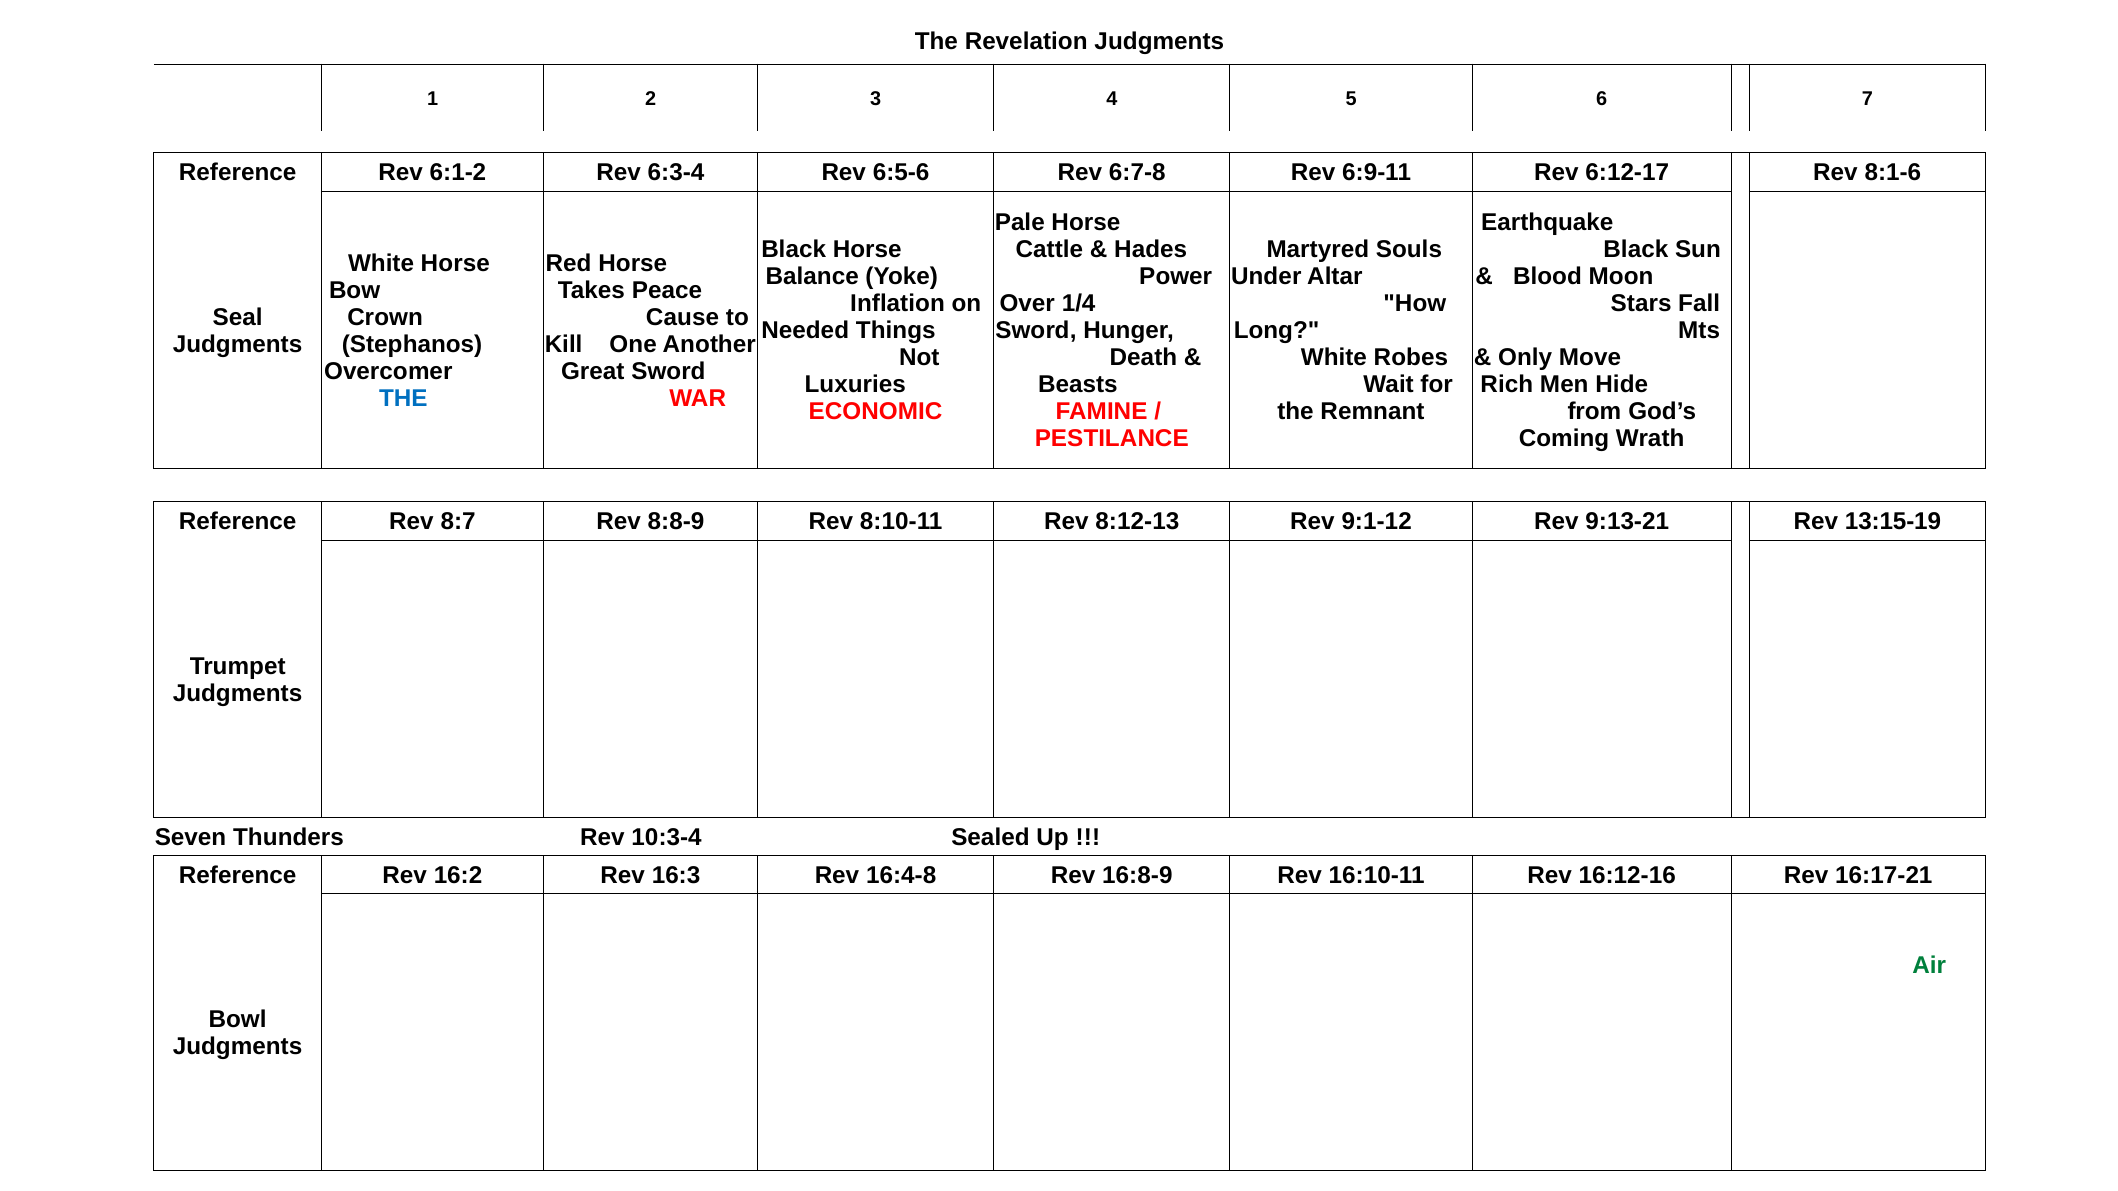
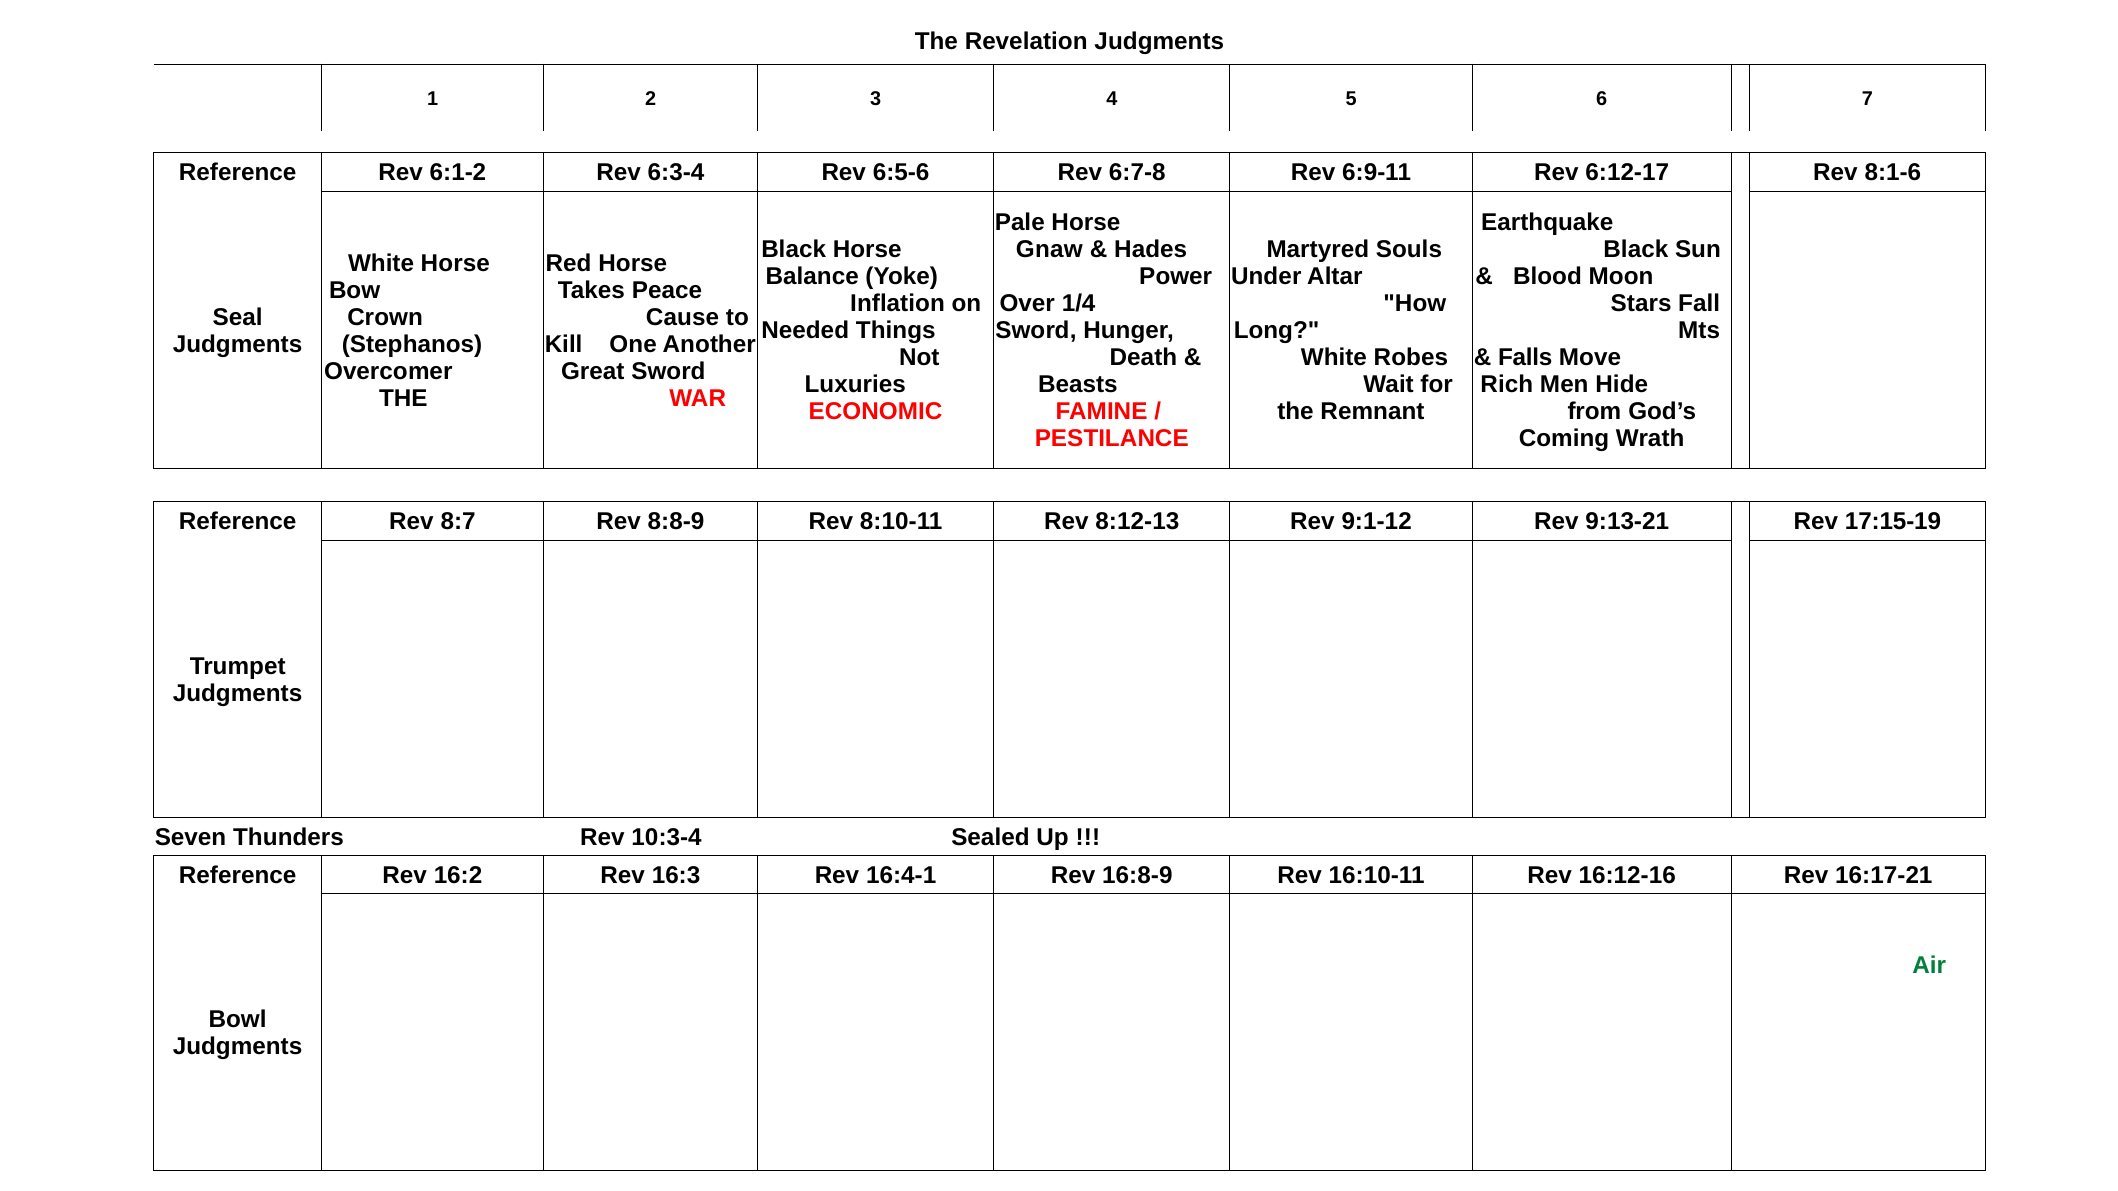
Cattle: Cattle -> Gnaw
Only at (1525, 358): Only -> Falls
THE at (403, 398) colour: blue -> black
13:15-19: 13:15-19 -> 17:15-19
16:4-8: 16:4-8 -> 16:4-1
